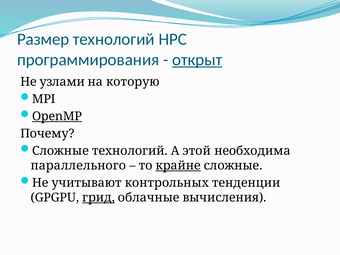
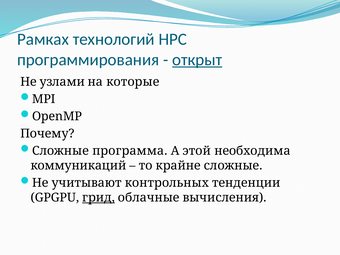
Размер: Размер -> Рамках
которую: которую -> которые
OpenMP underline: present -> none
Сложные технологий: технологий -> программа
параллельного: параллельного -> коммуникаций
крайне underline: present -> none
